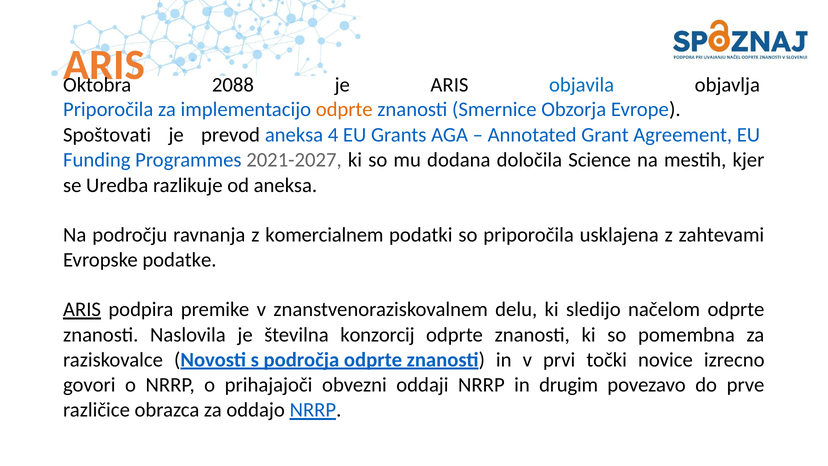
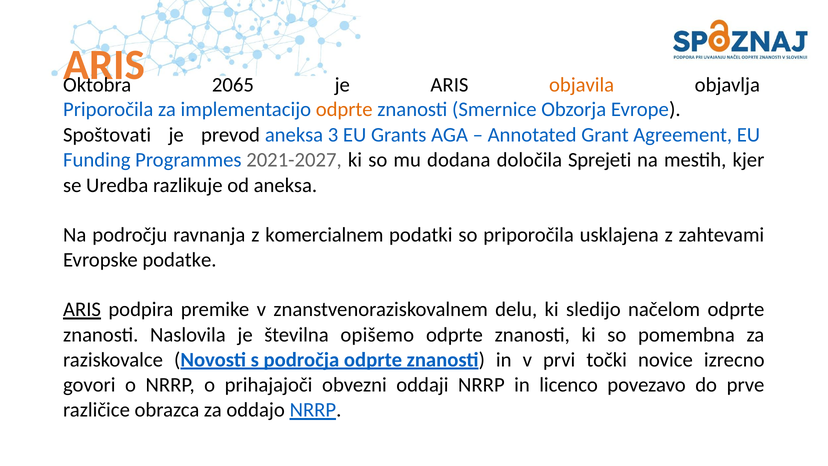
2088: 2088 -> 2065
objavila colour: blue -> orange
4: 4 -> 3
Science: Science -> Sprejeti
konzorcij: konzorcij -> opišemo
drugim: drugim -> licenco
